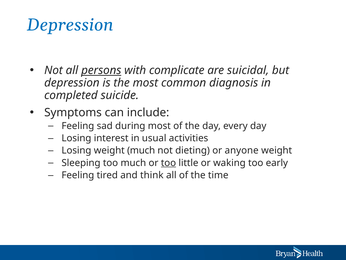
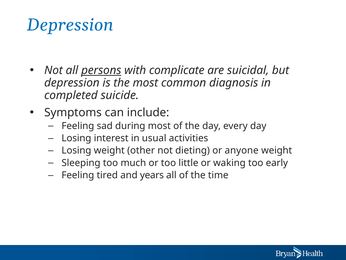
weight much: much -> other
too at (168, 163) underline: present -> none
think: think -> years
